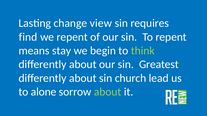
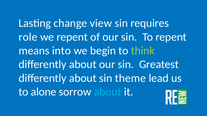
find: find -> role
stay: stay -> into
church: church -> theme
about at (108, 92) colour: light green -> light blue
